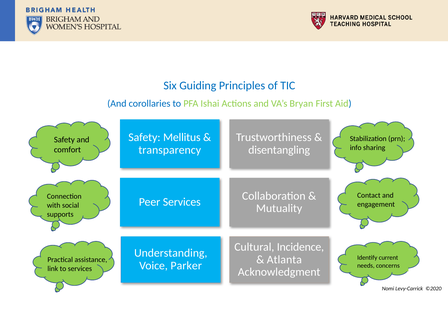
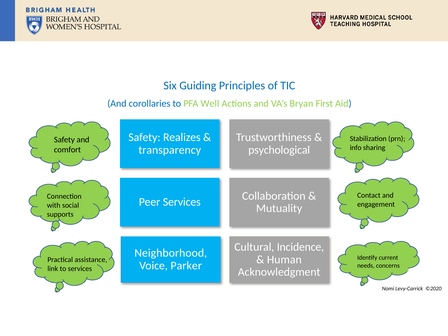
Ishai: Ishai -> Well
Mellitus: Mellitus -> Realizes
disentangling: disentangling -> psychological
Understanding: Understanding -> Neighborhood
Atlanta: Atlanta -> Human
